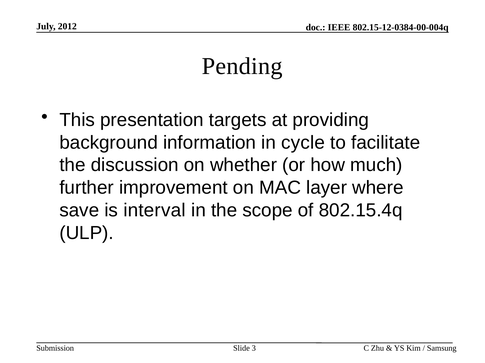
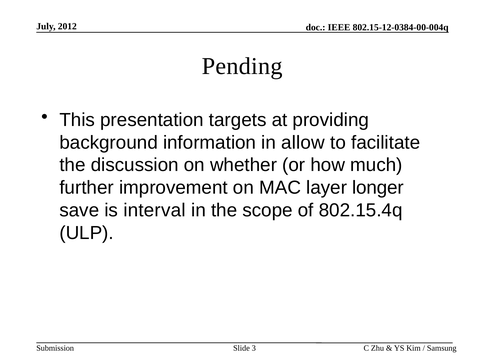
cycle: cycle -> allow
where: where -> longer
